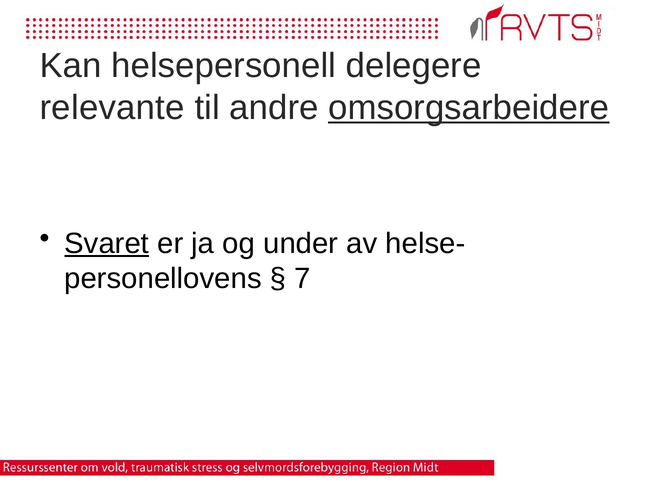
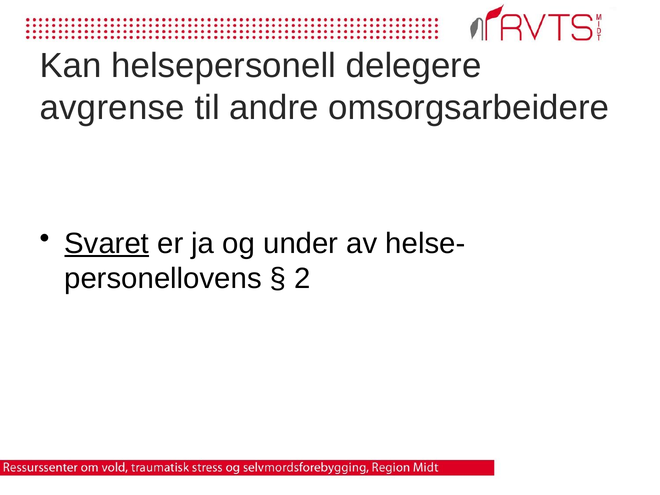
relevante: relevante -> avgrense
omsorgsarbeidere underline: present -> none
7: 7 -> 2
